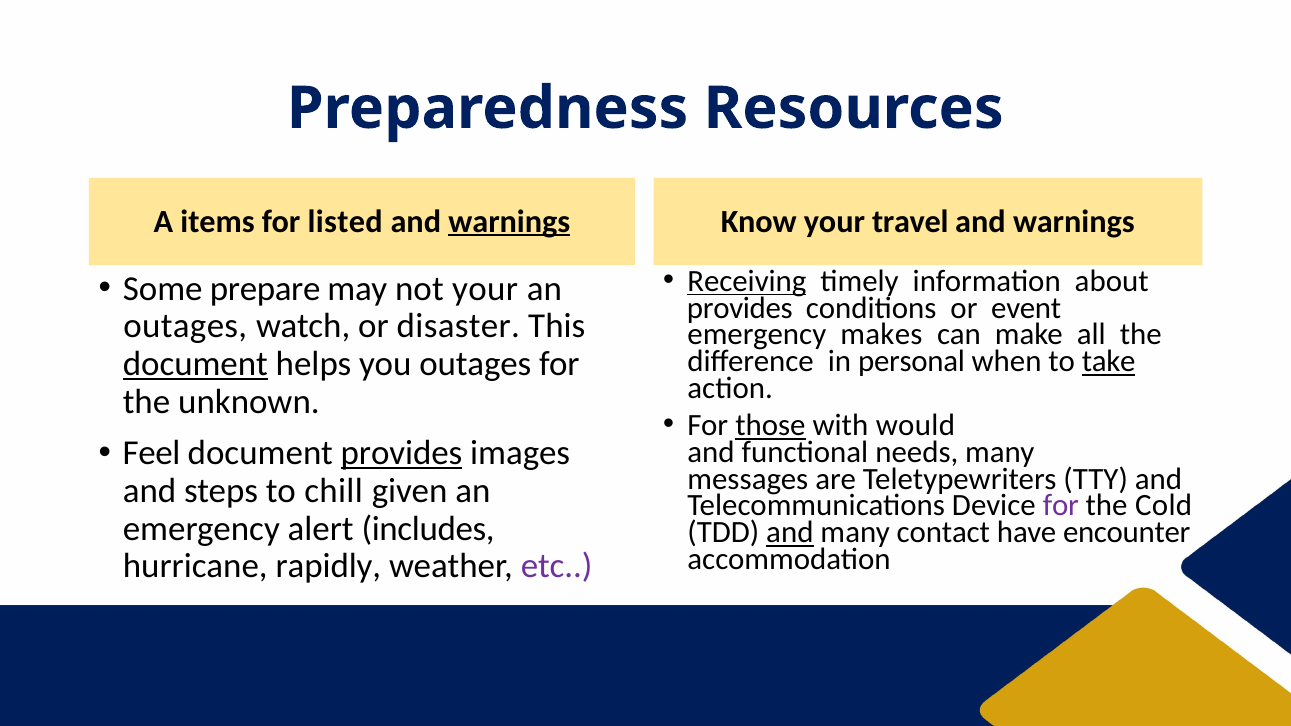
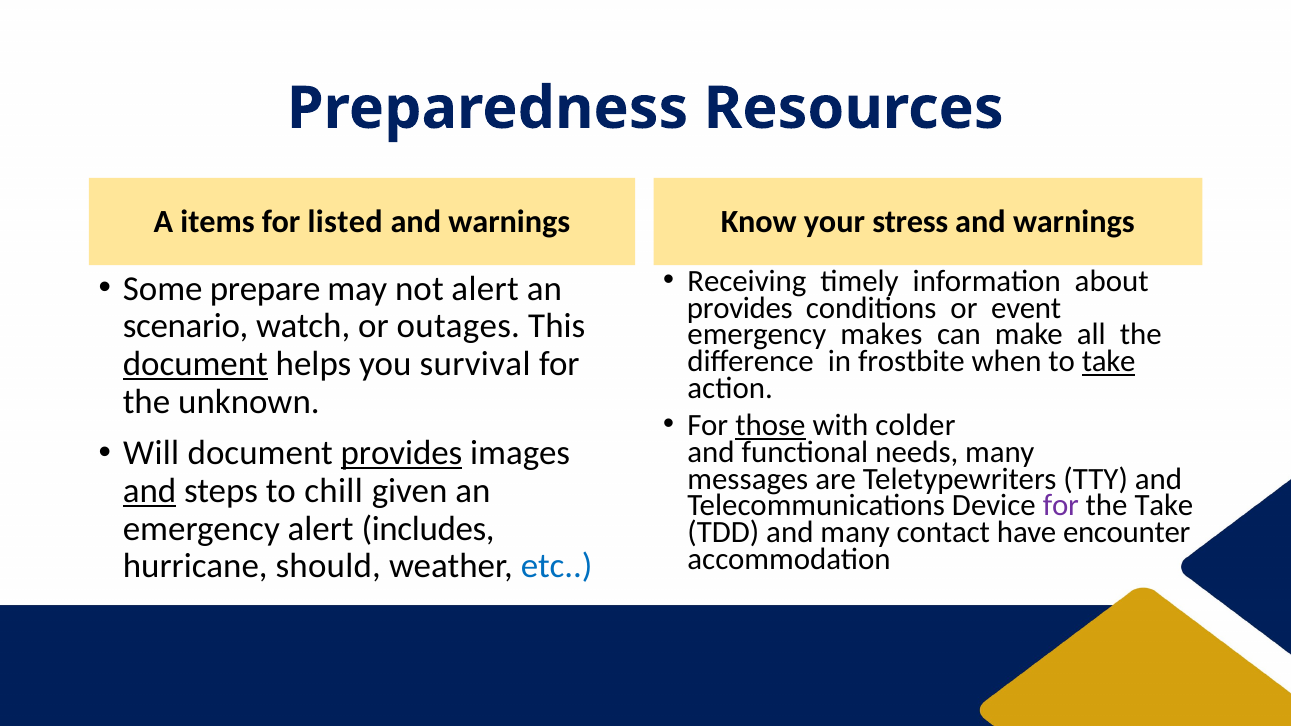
warnings at (509, 221) underline: present -> none
travel: travel -> stress
Receiving underline: present -> none
not your: your -> alert
outages at (185, 327): outages -> scenario
disaster: disaster -> outages
personal: personal -> frostbite
you outages: outages -> survival
would: would -> colder
Feel: Feel -> Will
and at (150, 491) underline: none -> present
the Cold: Cold -> Take
and at (790, 533) underline: present -> none
rapidly: rapidly -> should
etc colour: purple -> blue
